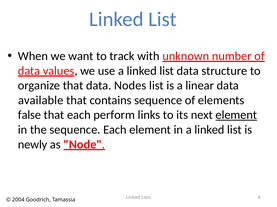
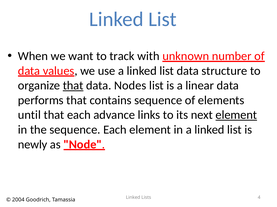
that at (73, 86) underline: none -> present
available: available -> performs
false: false -> until
perform: perform -> advance
